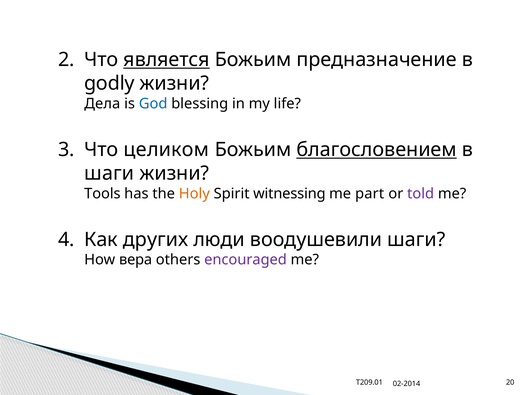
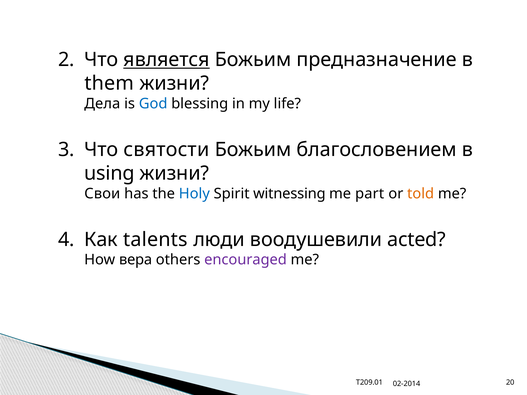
godly: godly -> them
целиком: целиком -> святости
благословением underline: present -> none
шаги at (109, 173): шаги -> using
Tools: Tools -> Свои
Holy colour: orange -> blue
told colour: purple -> orange
других: других -> talents
воодушевили шаги: шаги -> acted
